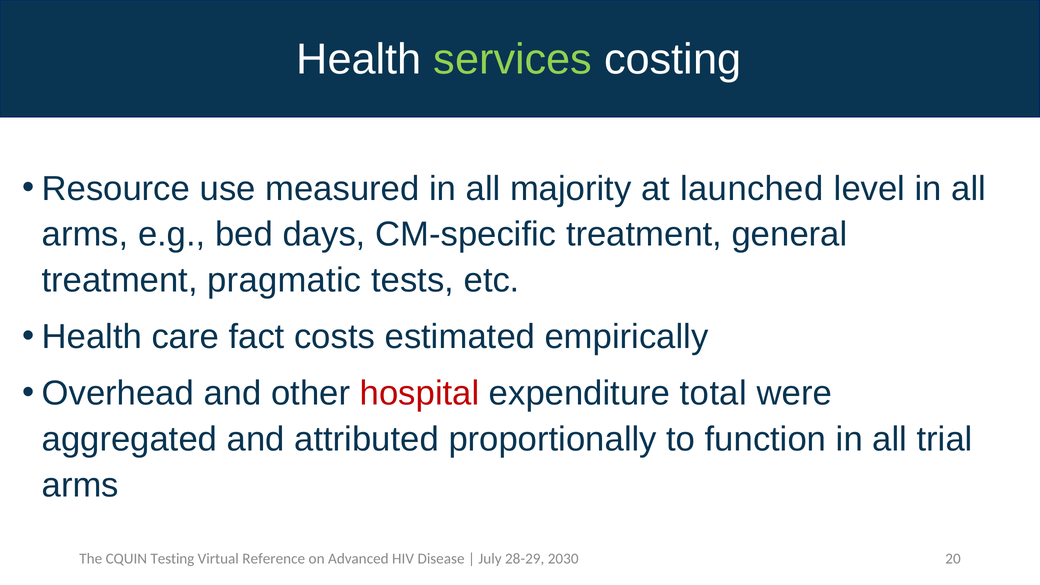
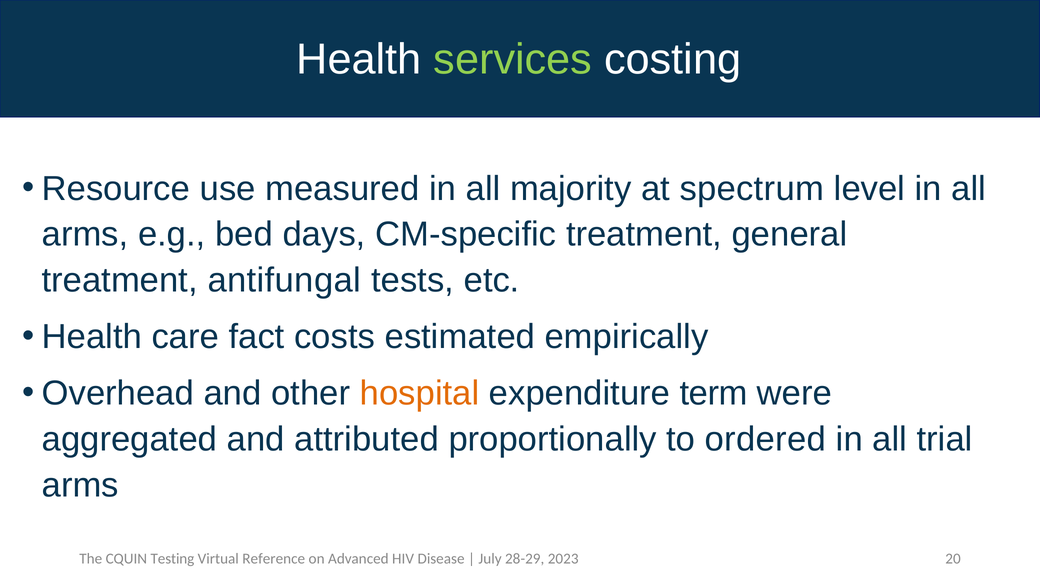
launched: launched -> spectrum
pragmatic: pragmatic -> antifungal
hospital colour: red -> orange
total: total -> term
function: function -> ordered
2030: 2030 -> 2023
